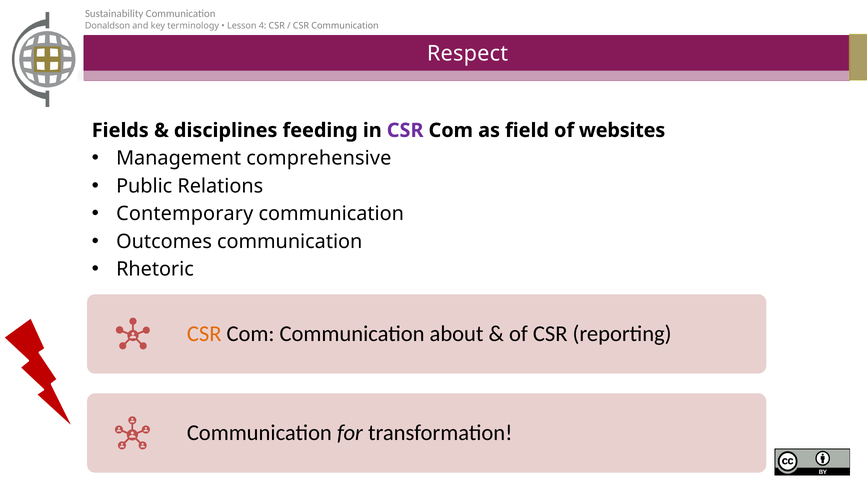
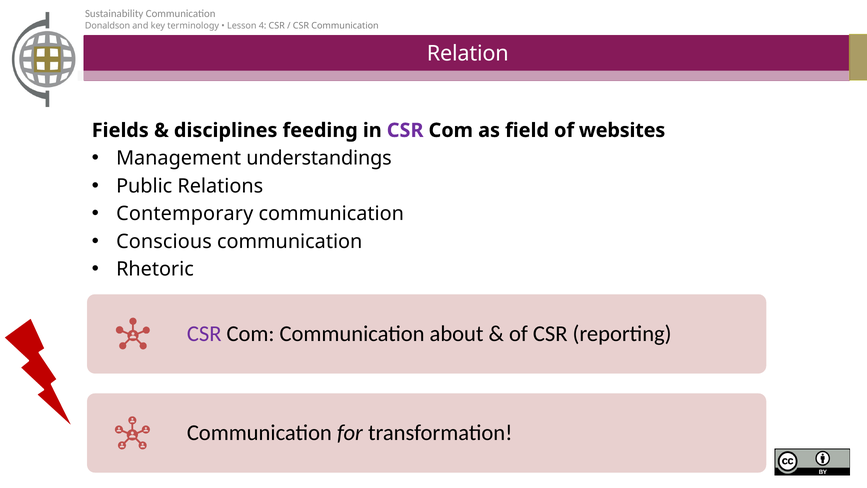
Respect: Respect -> Relation
comprehensive: comprehensive -> understandings
Outcomes: Outcomes -> Conscious
CSR at (204, 334) colour: orange -> purple
